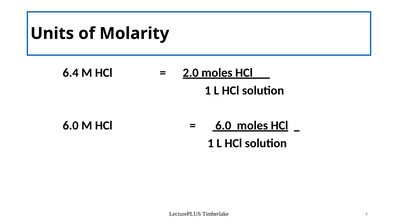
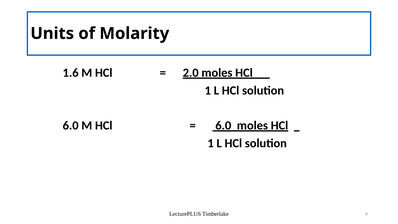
6.4: 6.4 -> 1.6
